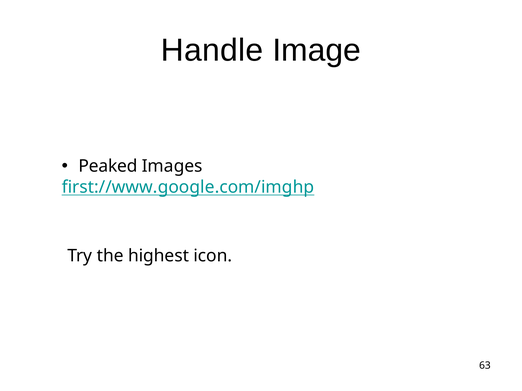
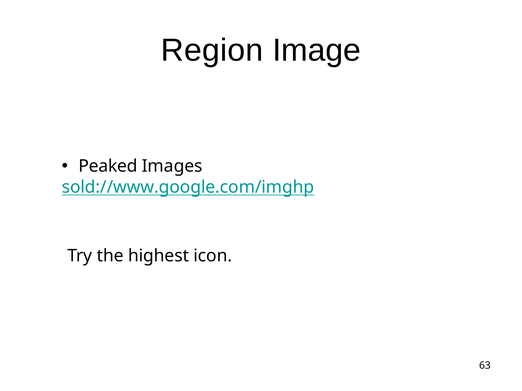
Handle: Handle -> Region
first://www.google.com/imghp: first://www.google.com/imghp -> sold://www.google.com/imghp
